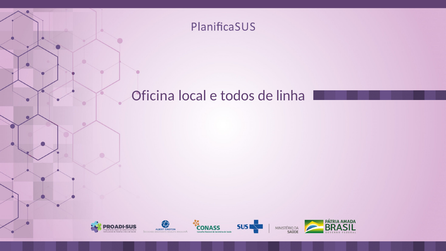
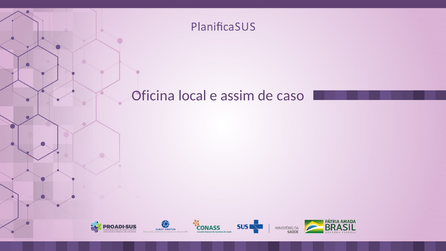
todos: todos -> assim
linha: linha -> caso
